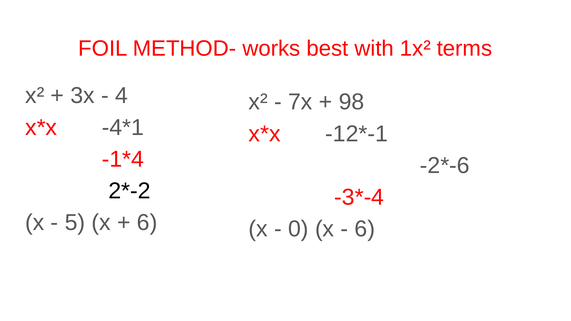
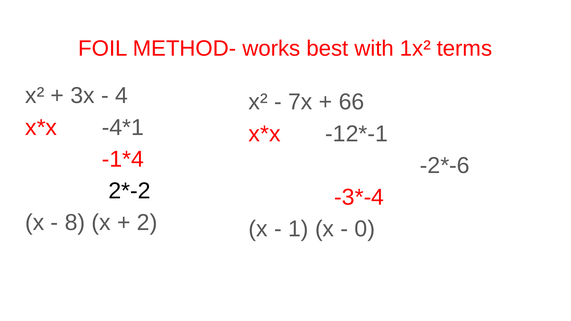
98: 98 -> 66
5: 5 -> 8
6 at (147, 223): 6 -> 2
0: 0 -> 1
6 at (365, 229): 6 -> 0
